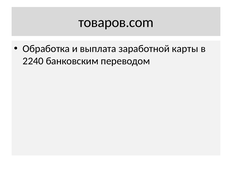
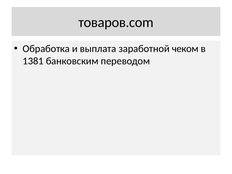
карты: карты -> чеком
2240: 2240 -> 1381
